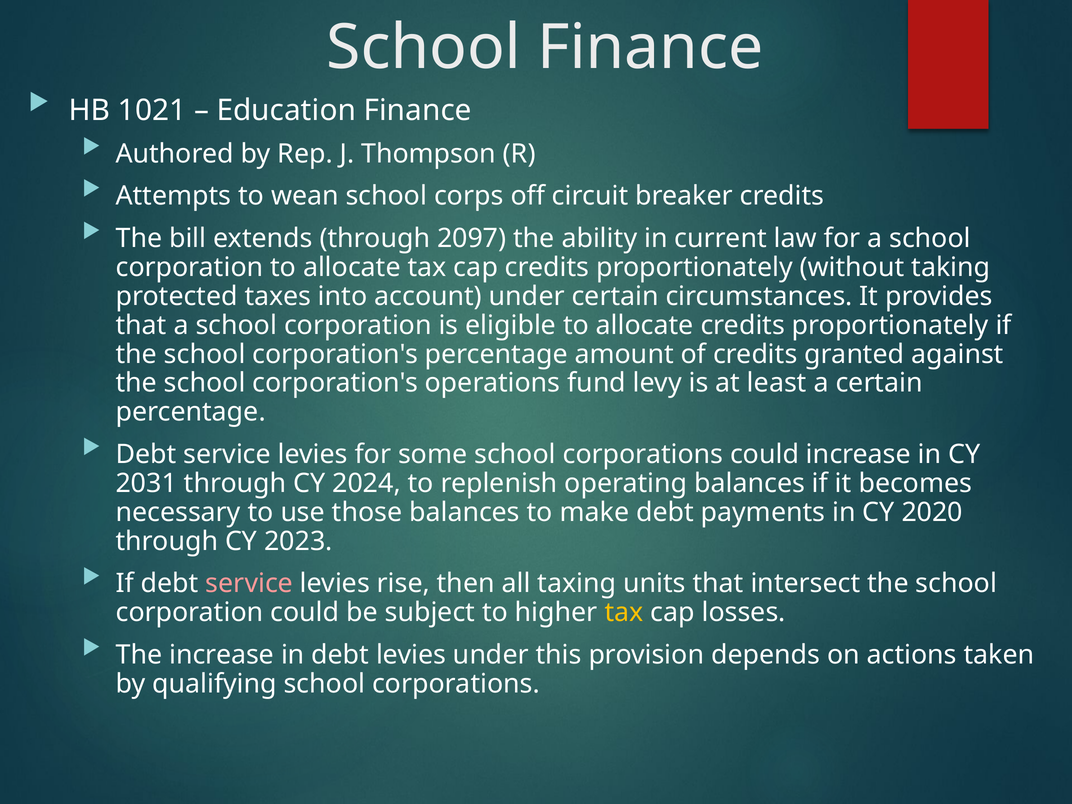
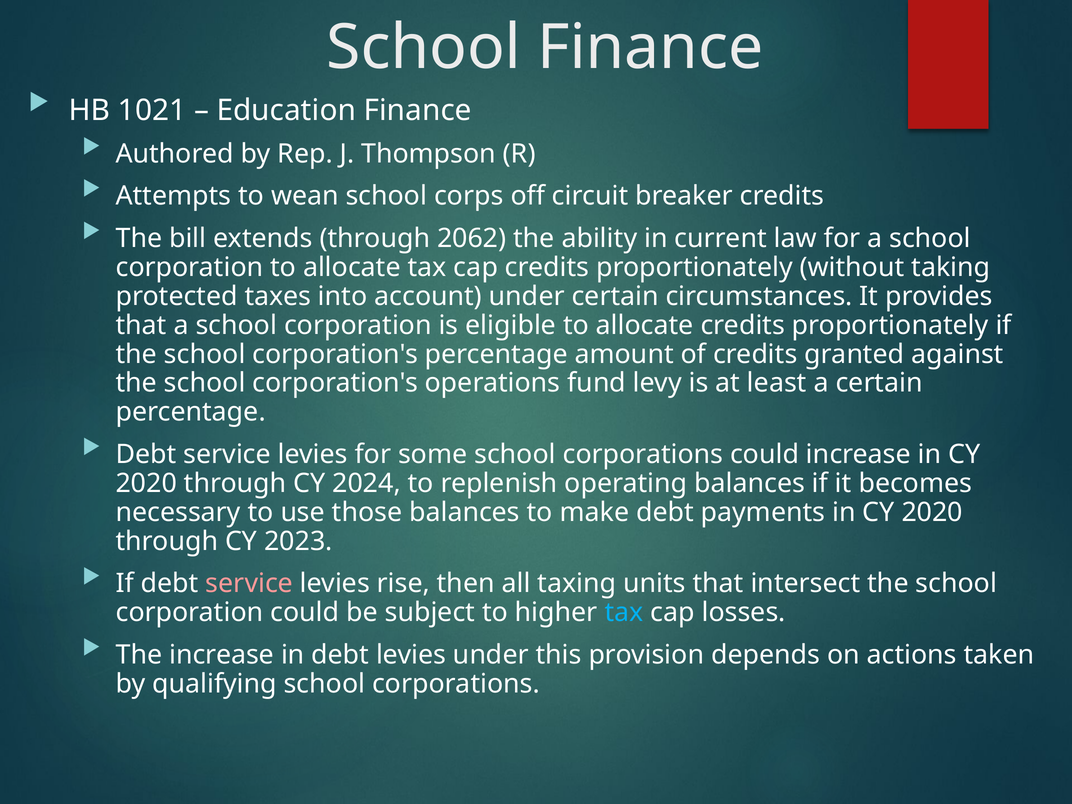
2097: 2097 -> 2062
2031 at (146, 483): 2031 -> 2020
tax at (624, 613) colour: yellow -> light blue
